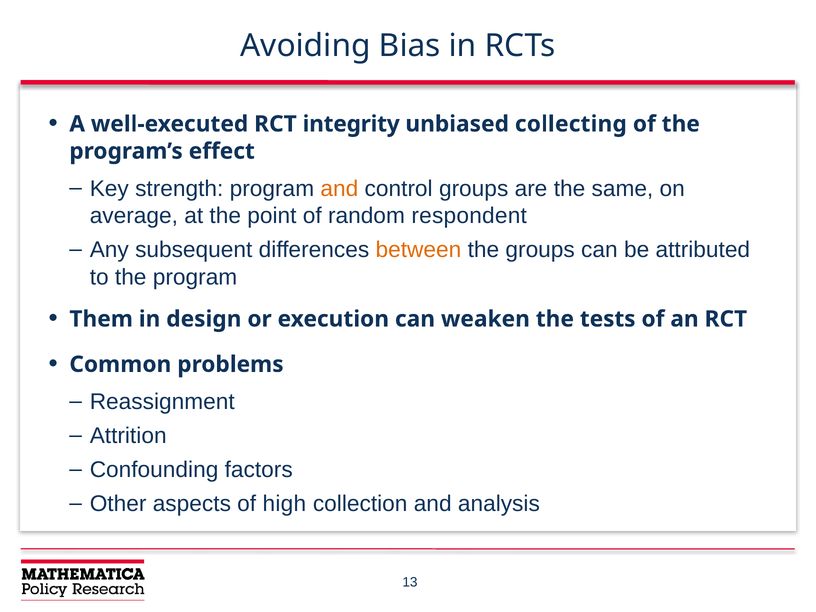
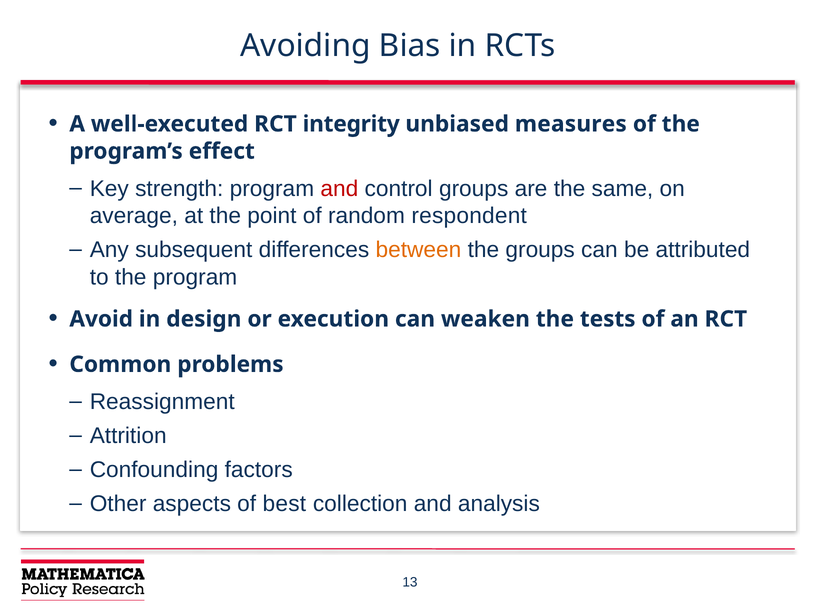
collecting: collecting -> measures
and at (339, 189) colour: orange -> red
Them: Them -> Avoid
high: high -> best
